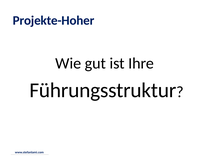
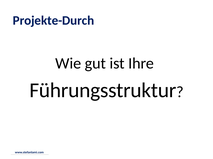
Projekte-Hoher: Projekte-Hoher -> Projekte-Durch
